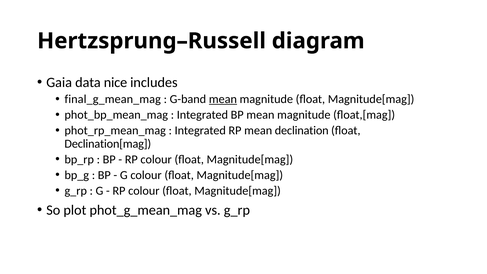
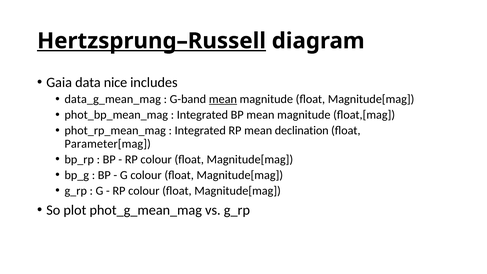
Hertzsprung–Russell underline: none -> present
final_g_mean_mag: final_g_mean_mag -> data_g_mean_mag
Declination[mag: Declination[mag -> Parameter[mag
